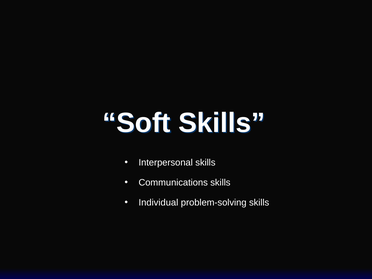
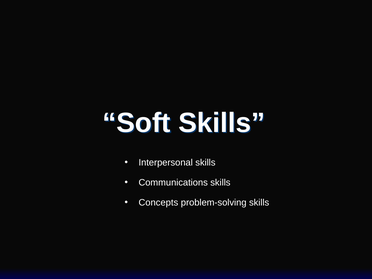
Individual: Individual -> Concepts
